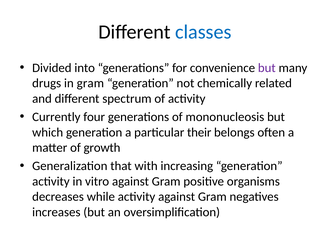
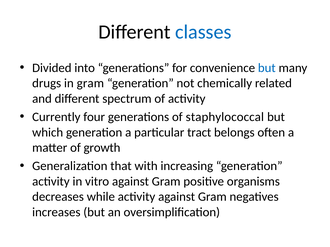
but at (267, 68) colour: purple -> blue
mononucleosis: mononucleosis -> staphylococcal
their: their -> tract
